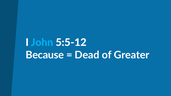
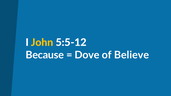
John colour: light blue -> yellow
Dead: Dead -> Dove
Greater: Greater -> Believe
